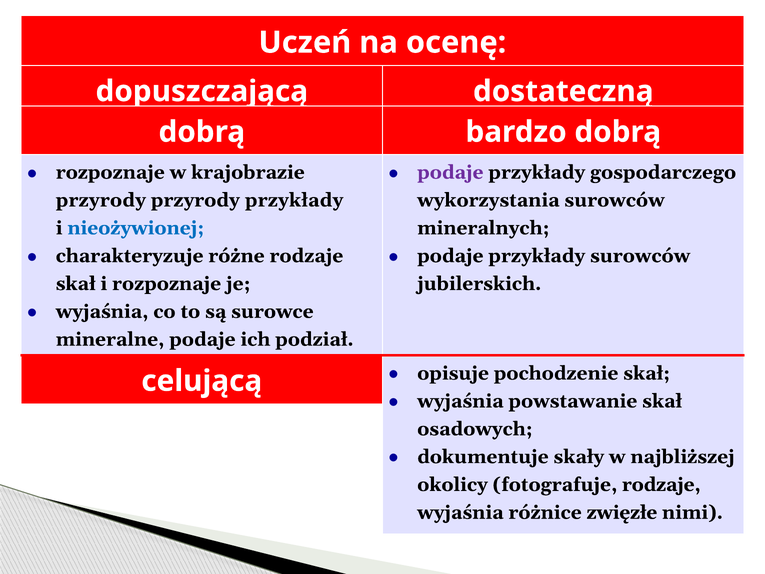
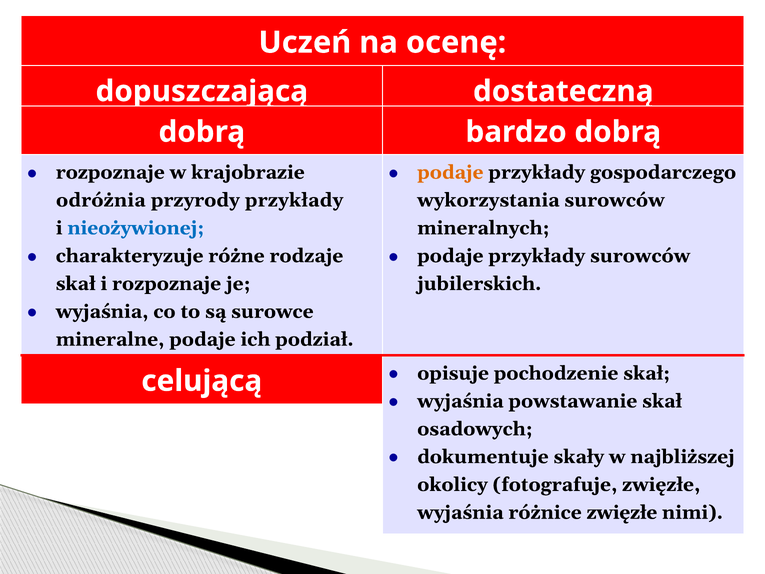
podaje at (450, 172) colour: purple -> orange
przyrody at (101, 200): przyrody -> odróżnia
fotografuje rodzaje: rodzaje -> zwięzłe
